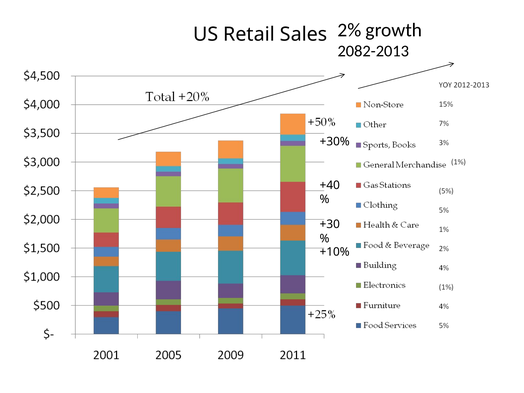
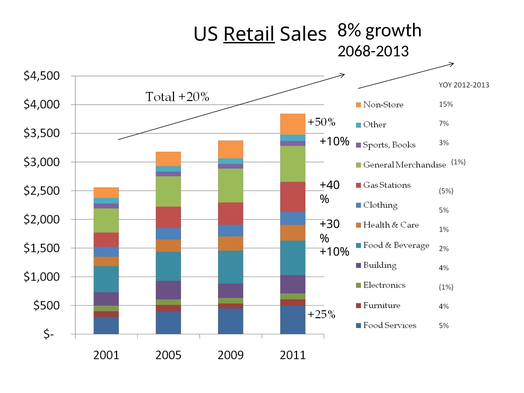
2%: 2% -> 8%
Retail underline: none -> present
2082-2013: 2082-2013 -> 2068-2013
+30% at (335, 141): +30% -> +10%
